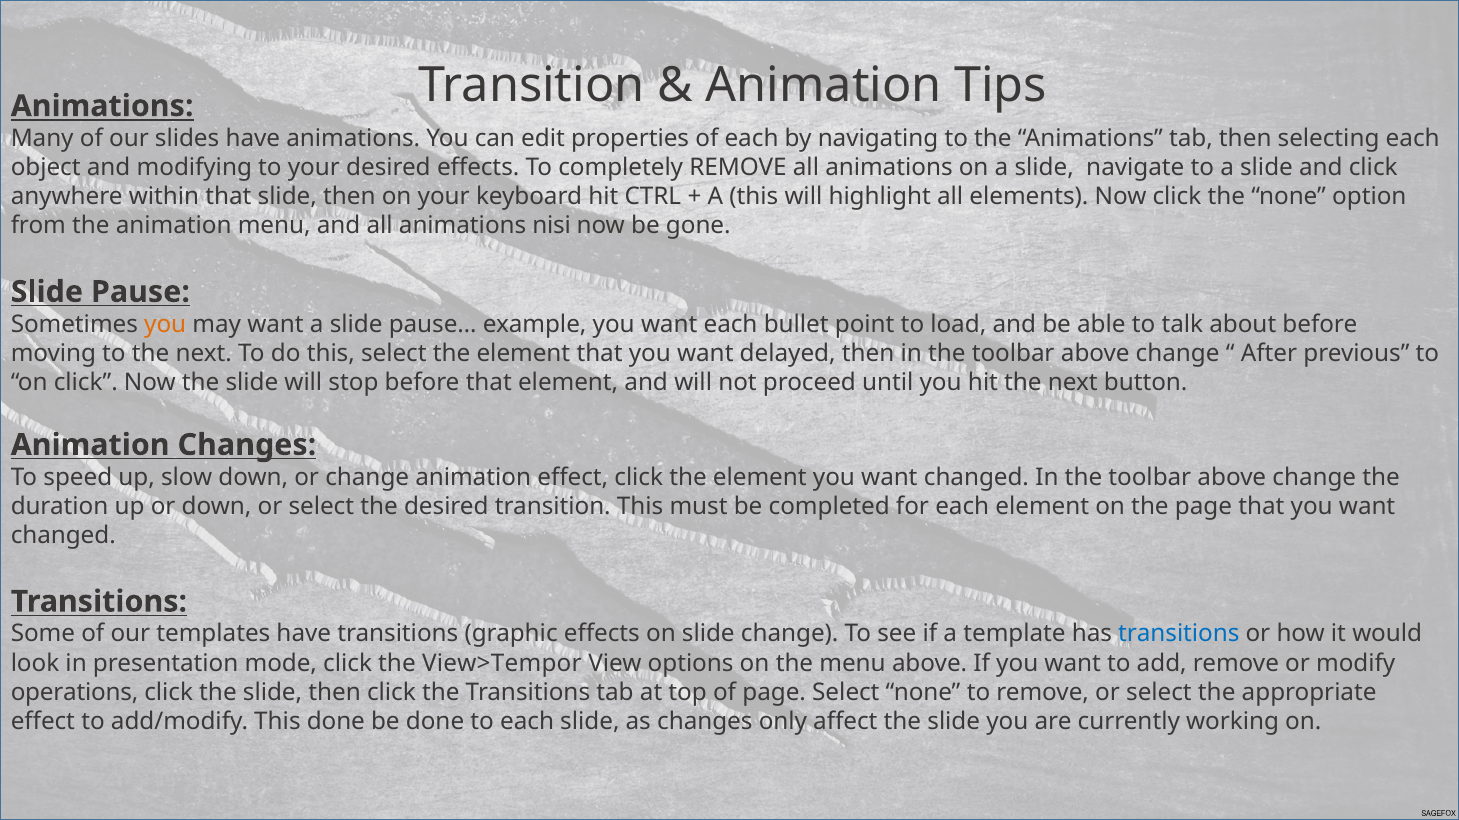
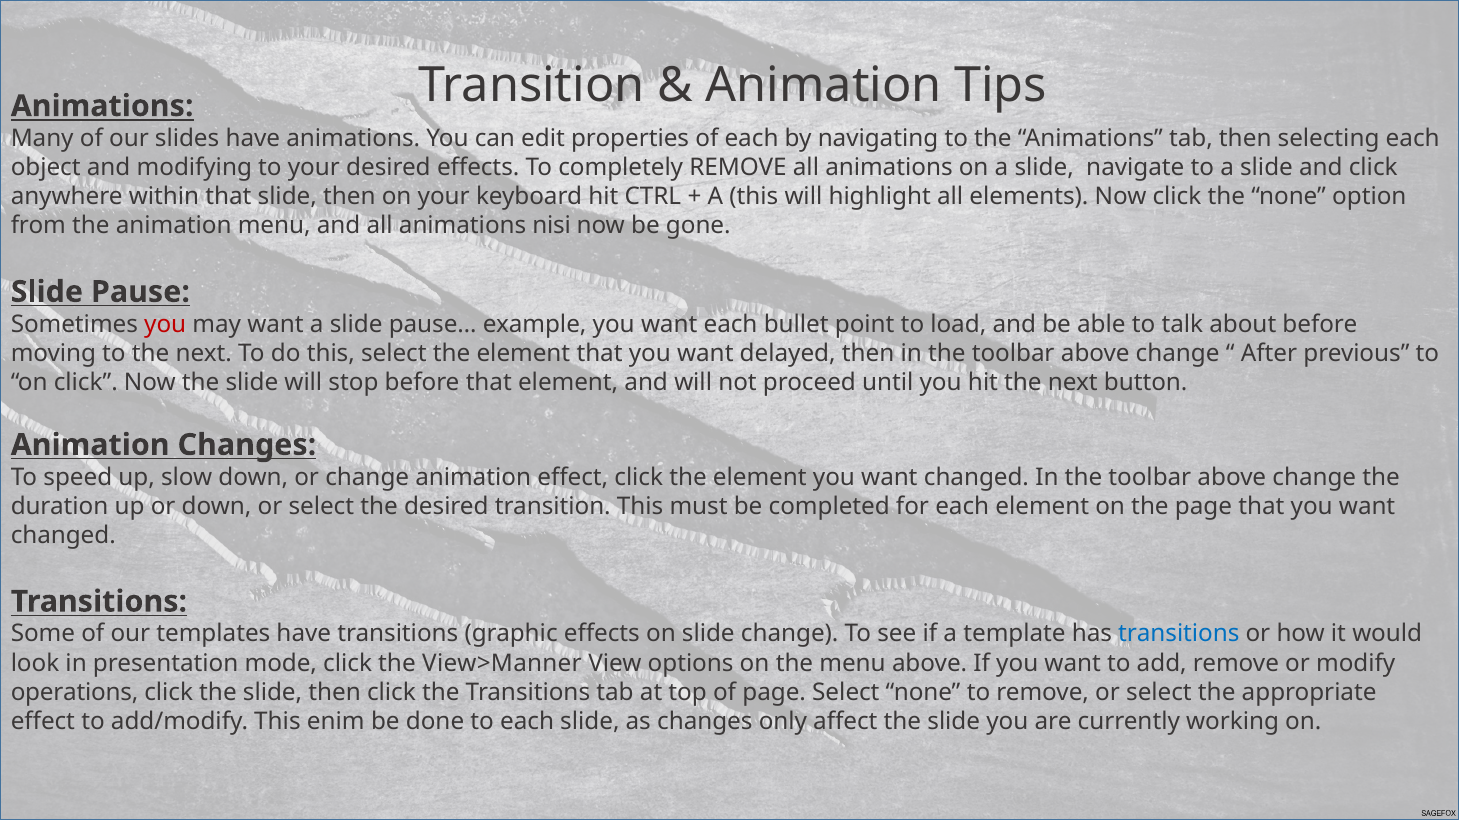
you at (165, 324) colour: orange -> red
View>Tempor: View>Tempor -> View>Manner
This done: done -> enim
